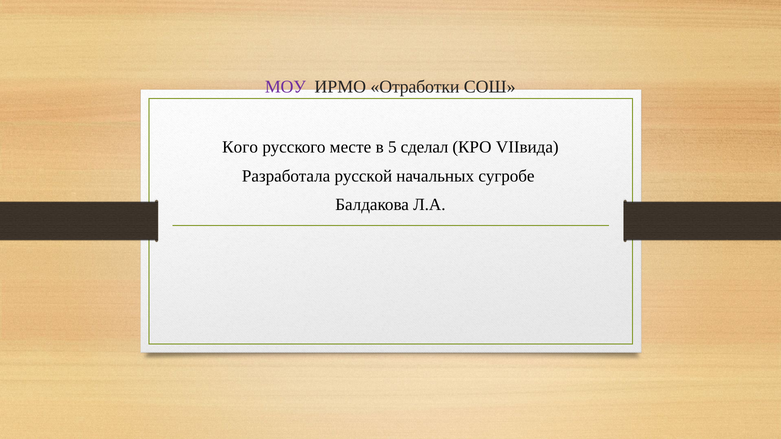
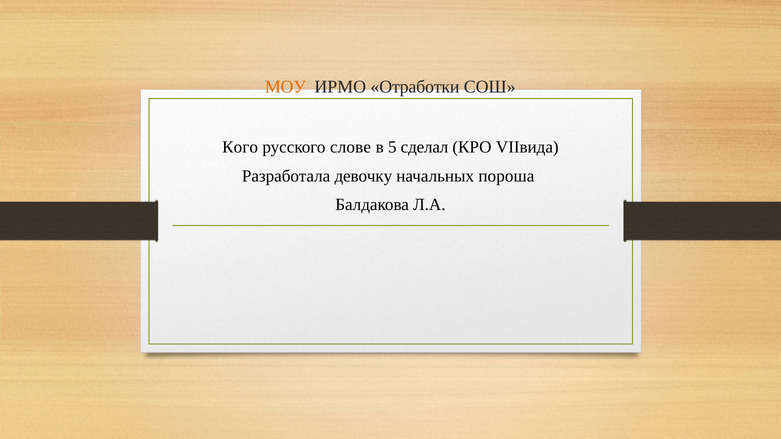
МОУ colour: purple -> orange
месте: месте -> слове
русской: русской -> девочку
сугробе: сугробе -> пороша
